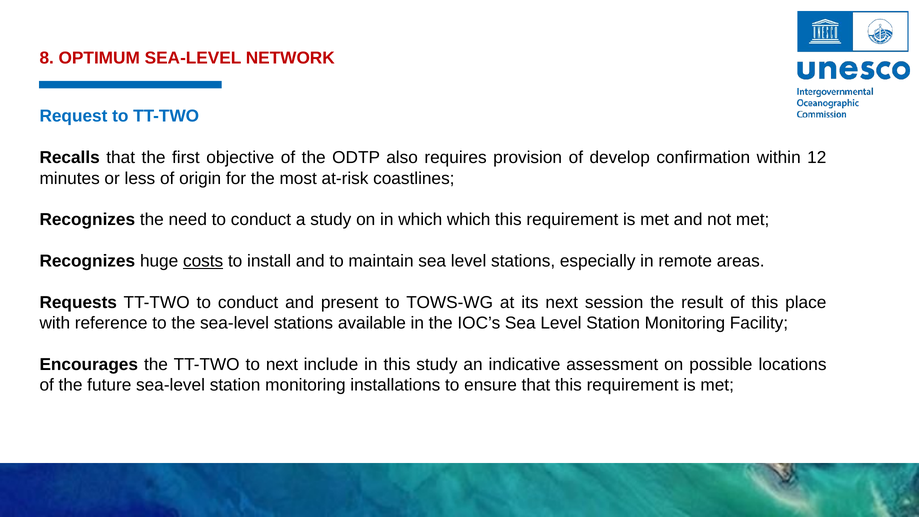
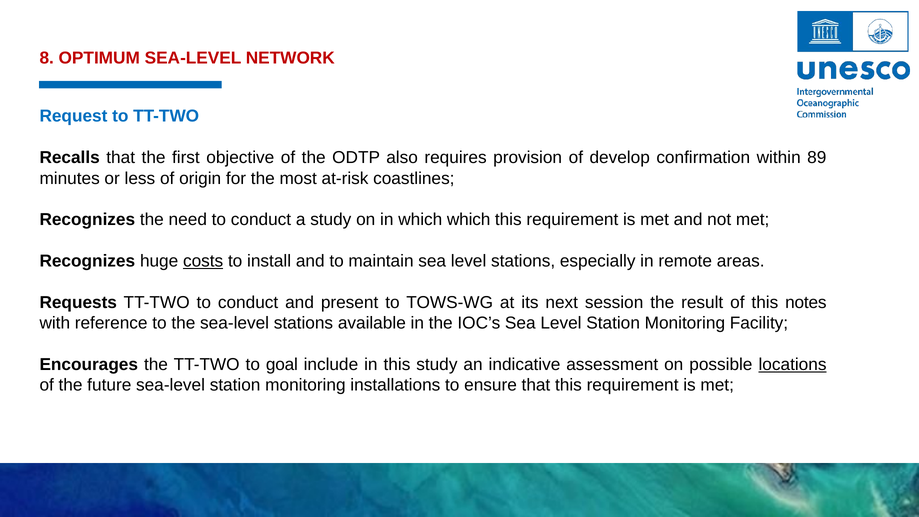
12: 12 -> 89
place: place -> notes
to next: next -> goal
locations underline: none -> present
